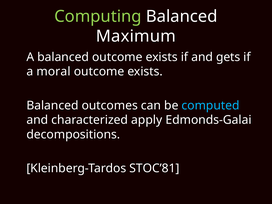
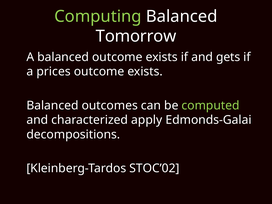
Maximum: Maximum -> Tomorrow
moral: moral -> prices
computed colour: light blue -> light green
STOC’81: STOC’81 -> STOC’02
